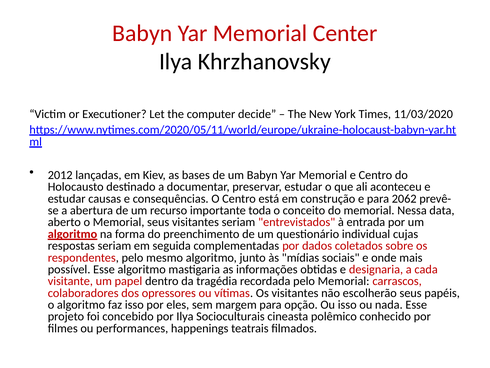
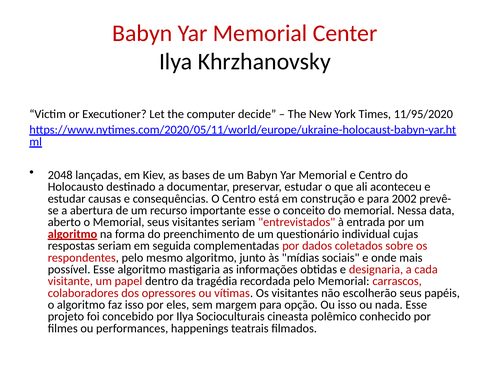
11/03/2020: 11/03/2020 -> 11/95/2020
2012: 2012 -> 2048
2062: 2062 -> 2002
importante toda: toda -> esse
